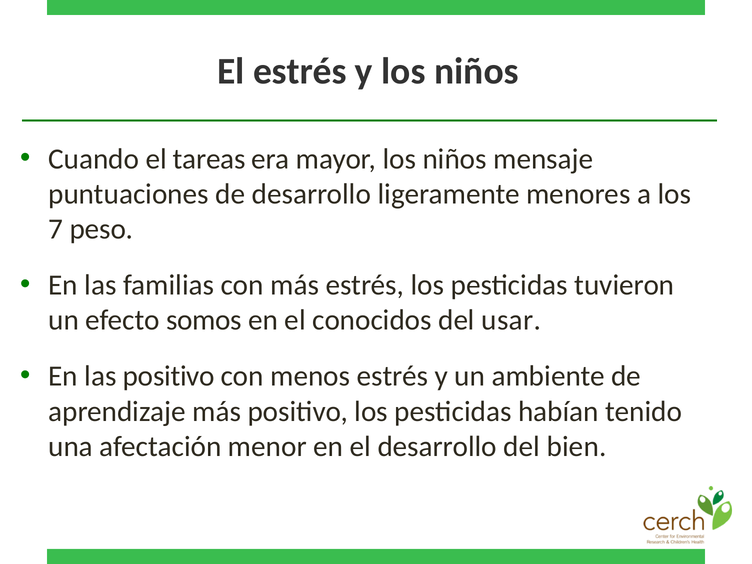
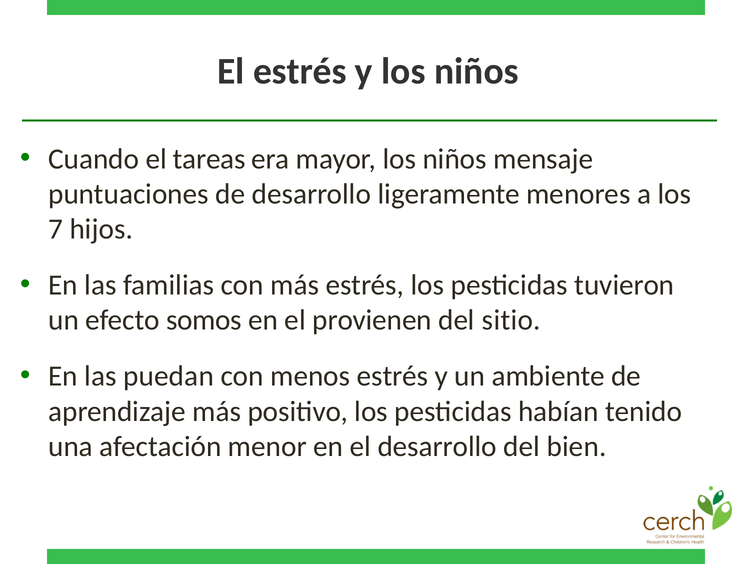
peso: peso -> hijos
conocidos: conocidos -> provienen
usar: usar -> sitio
las positivo: positivo -> puedan
